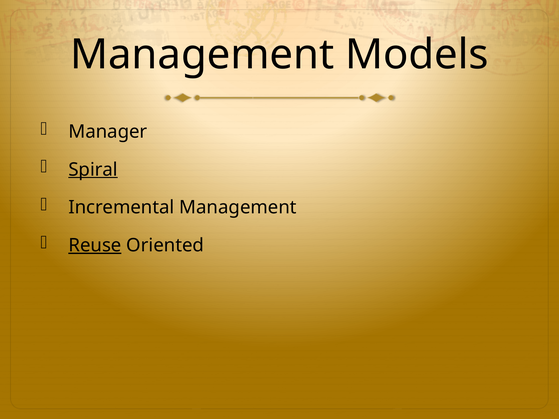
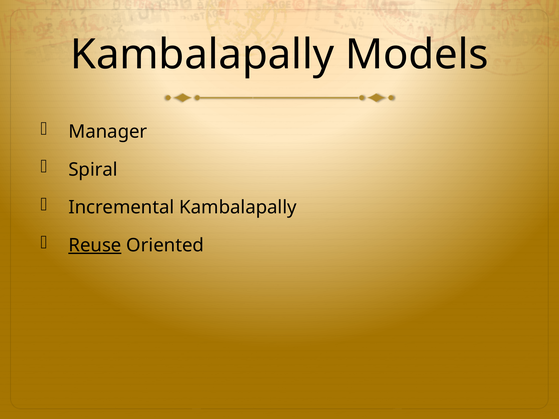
Management at (202, 55): Management -> Kambalapally
Spiral underline: present -> none
Incremental Management: Management -> Kambalapally
